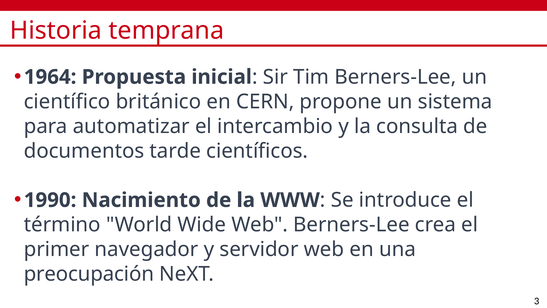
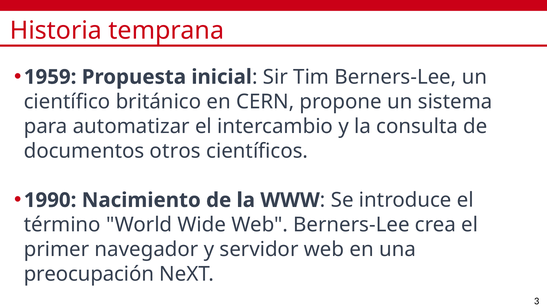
1964: 1964 -> 1959
tarde: tarde -> otros
